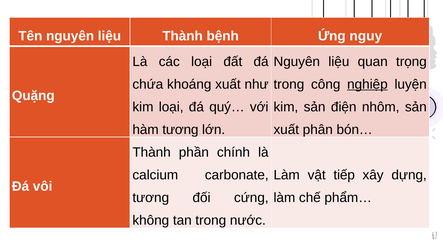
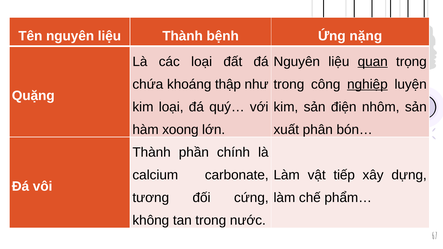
nguy: nguy -> nặng
quan underline: none -> present
khoáng xuất: xuất -> thập
hàm tương: tương -> xoong
